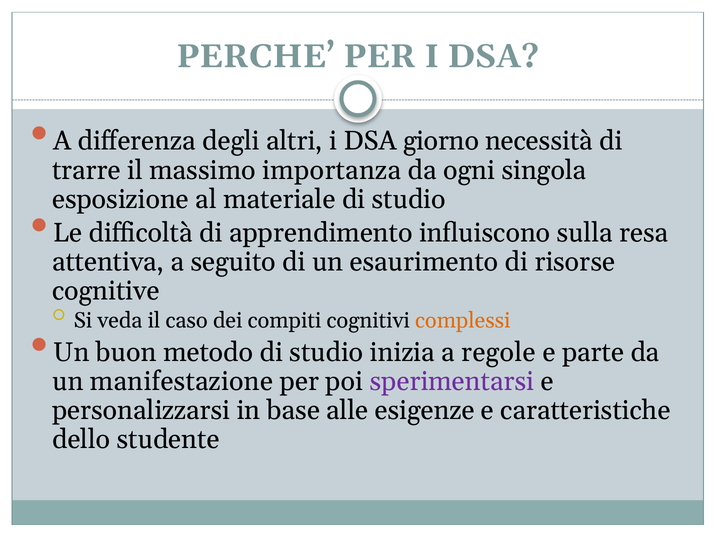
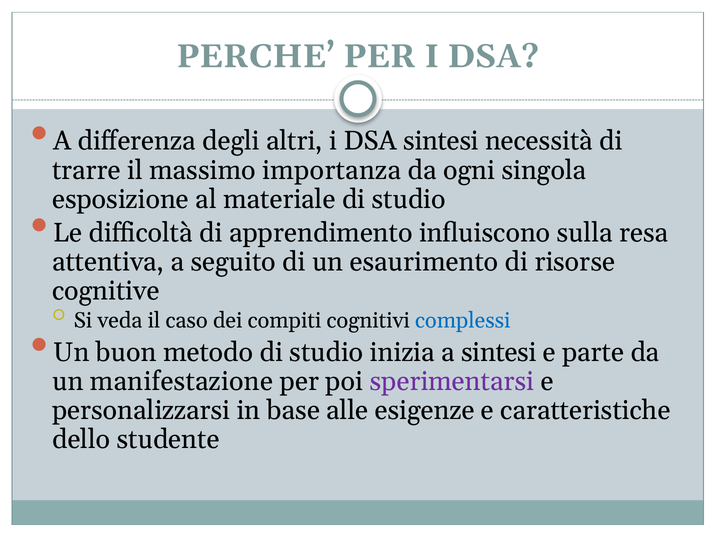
DSA giorno: giorno -> sintesi
complessi colour: orange -> blue
a regole: regole -> sintesi
